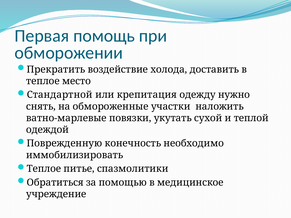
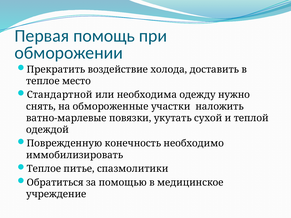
крепитация: крепитация -> необходима
